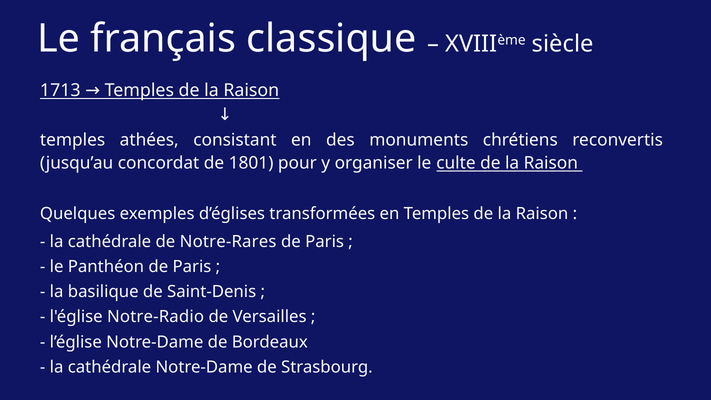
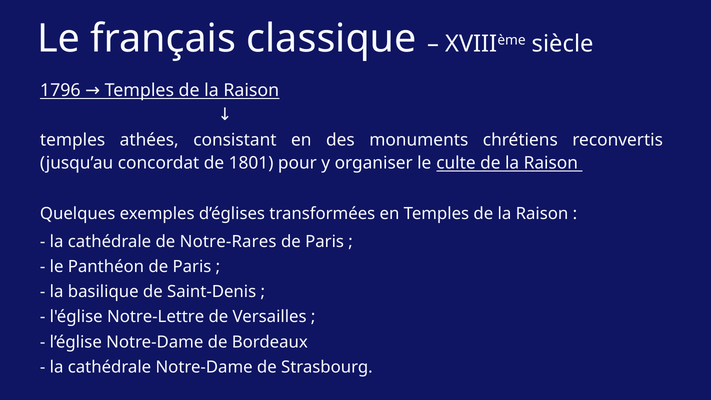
1713: 1713 -> 1796
Notre-Radio: Notre-Radio -> Notre-Lettre
